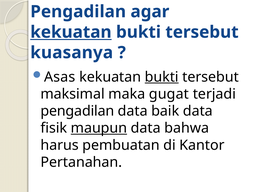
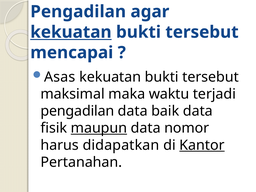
kuasanya: kuasanya -> mencapai
bukti at (162, 77) underline: present -> none
gugat: gugat -> waktu
bahwa: bahwa -> nomor
pembuatan: pembuatan -> didapatkan
Kantor underline: none -> present
